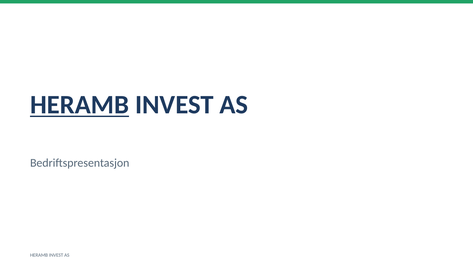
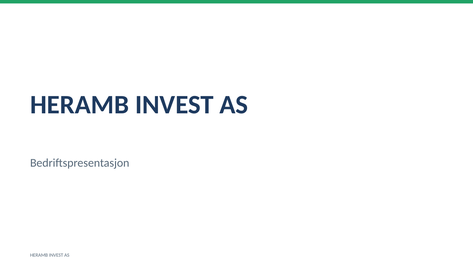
HERAMB at (80, 105) underline: present -> none
